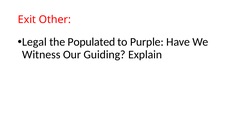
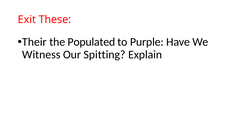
Other: Other -> These
Legal: Legal -> Their
Guiding: Guiding -> Spitting
